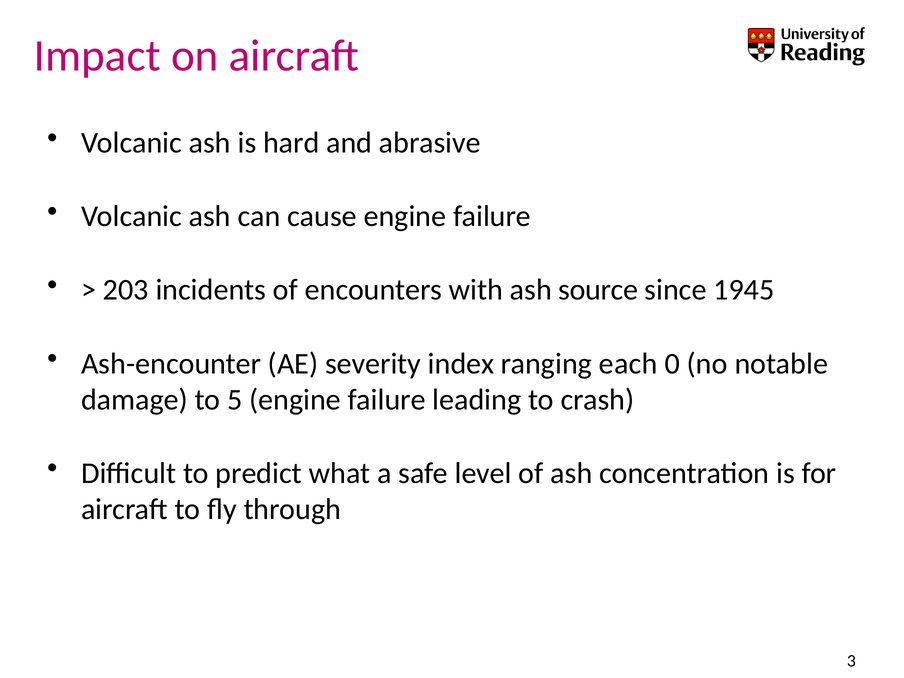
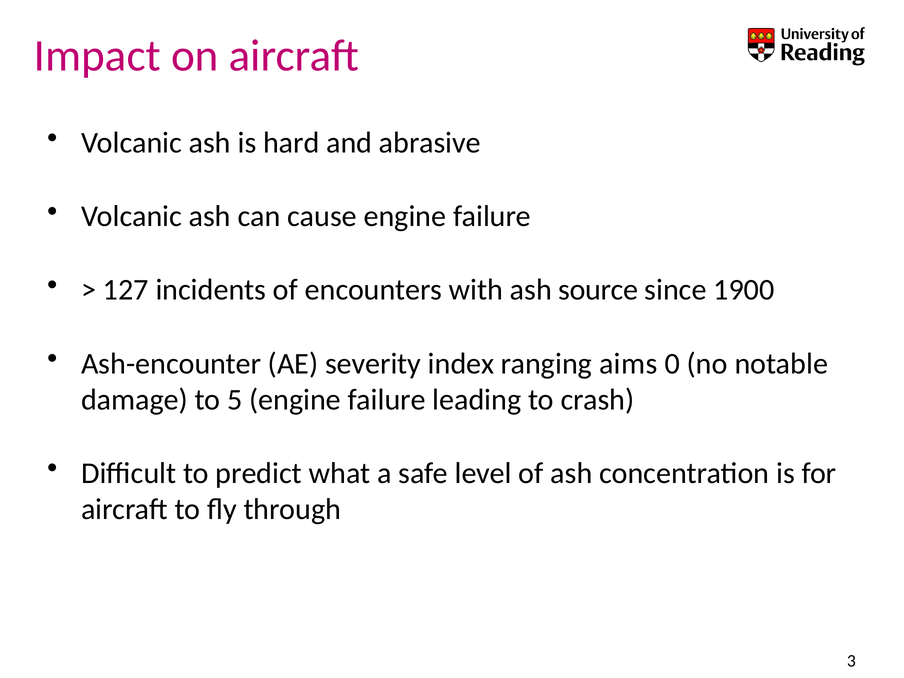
203: 203 -> 127
1945: 1945 -> 1900
each: each -> aims
